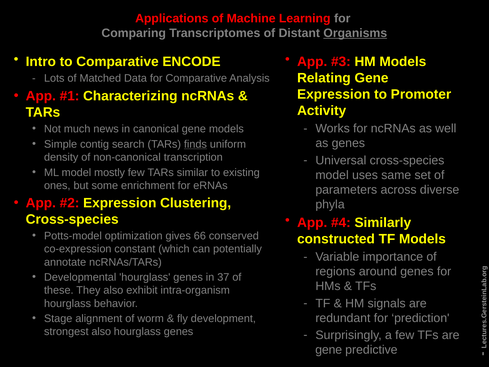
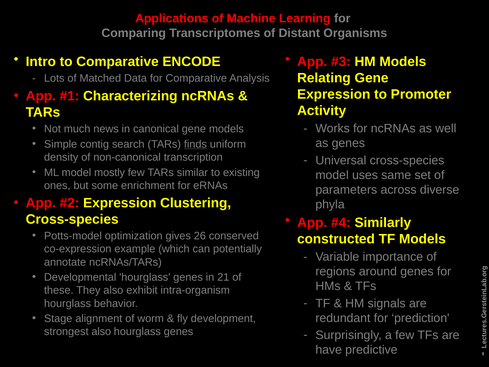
Organisms underline: present -> none
66: 66 -> 26
constant: constant -> example
37: 37 -> 21
gene at (329, 350): gene -> have
